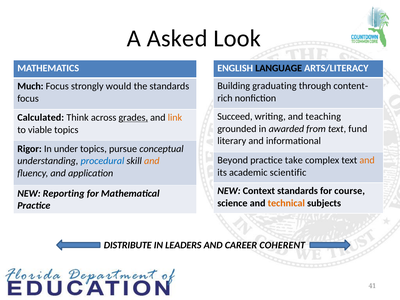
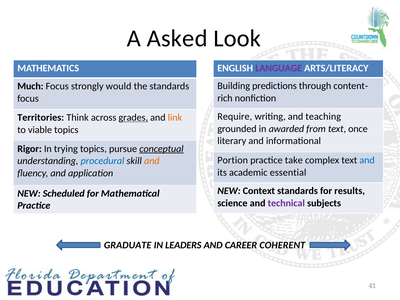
LANGUAGE colour: black -> purple
graduating: graduating -> predictions
Succeed: Succeed -> Require
Calculated: Calculated -> Territories
fund: fund -> once
under: under -> trying
conceptual underline: none -> present
Beyond: Beyond -> Portion
and at (367, 160) colour: orange -> blue
scientific: scientific -> essential
course: course -> results
Reporting: Reporting -> Scheduled
technical colour: orange -> purple
DISTRIBUTE: DISTRIBUTE -> GRADUATE
